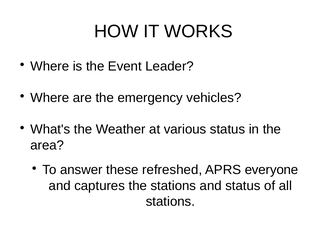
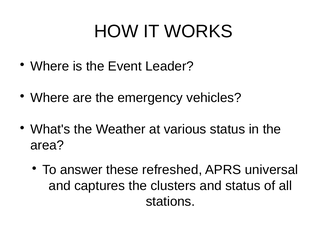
everyone: everyone -> universal
the stations: stations -> clusters
